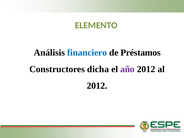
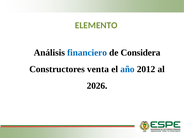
Préstamos: Préstamos -> Considera
dicha: dicha -> venta
año colour: purple -> blue
2012 at (97, 86): 2012 -> 2026
